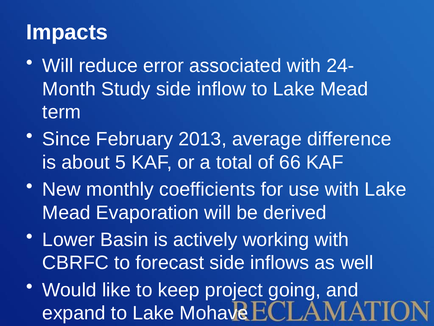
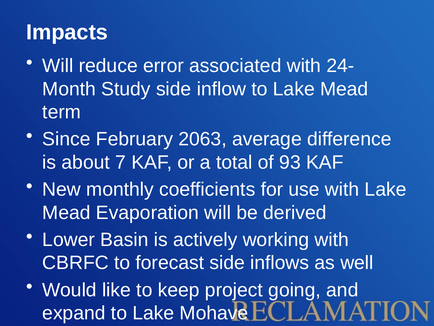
2013: 2013 -> 2063
5: 5 -> 7
66: 66 -> 93
